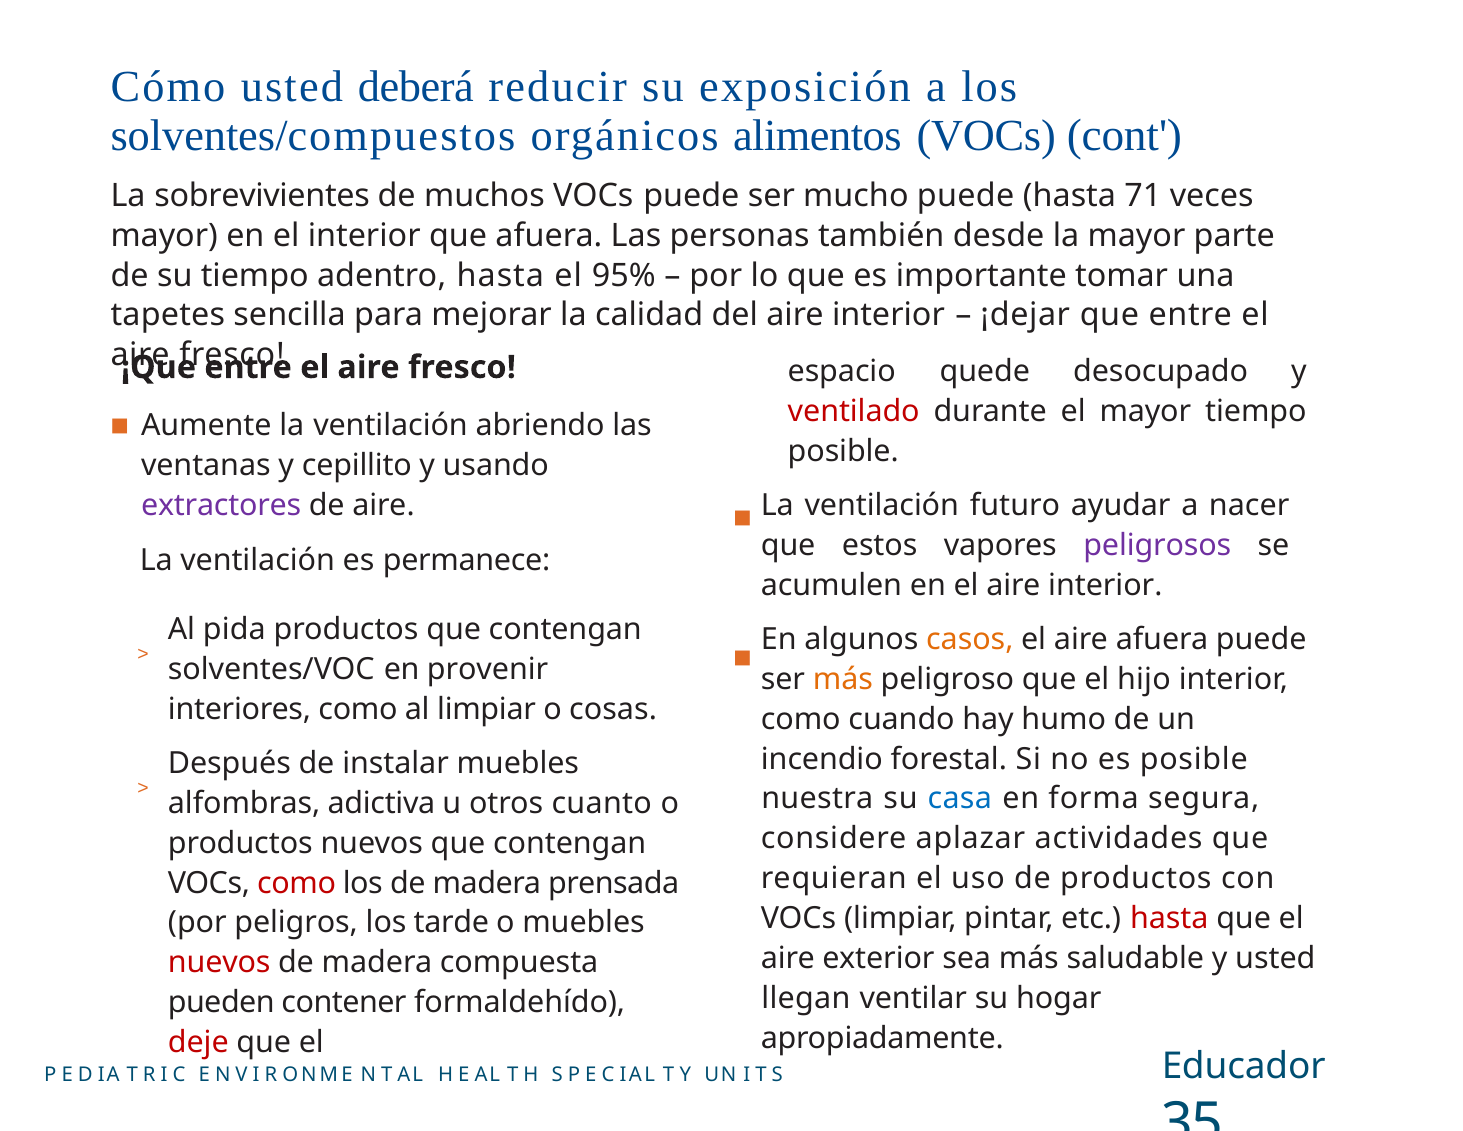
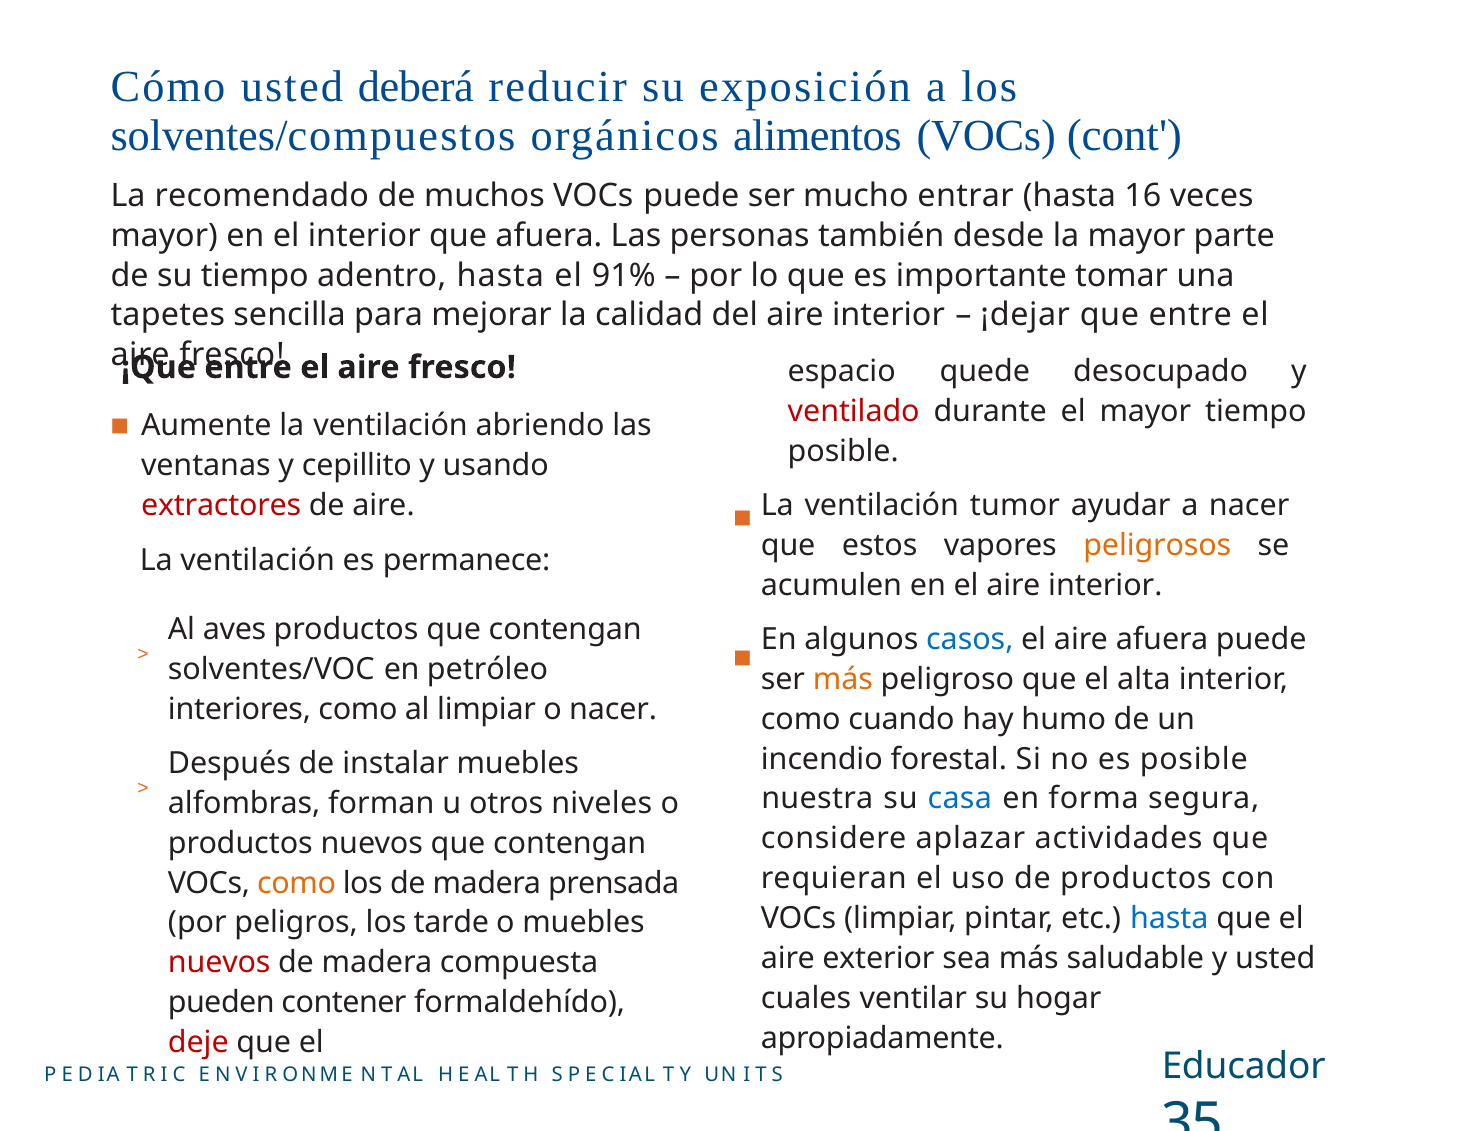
sobrevivientes: sobrevivientes -> recomendado
mucho puede: puede -> entrar
71: 71 -> 16
95%: 95% -> 91%
extractores colour: purple -> red
futuro: futuro -> tumor
peligrosos colour: purple -> orange
pida: pida -> aves
casos colour: orange -> blue
provenir: provenir -> petróleo
hijo: hijo -> alta
o cosas: cosas -> nacer
adictiva: adictiva -> forman
cuanto: cuanto -> niveles
como at (297, 883) colour: red -> orange
hasta at (1169, 918) colour: red -> blue
llegan: llegan -> cuales
